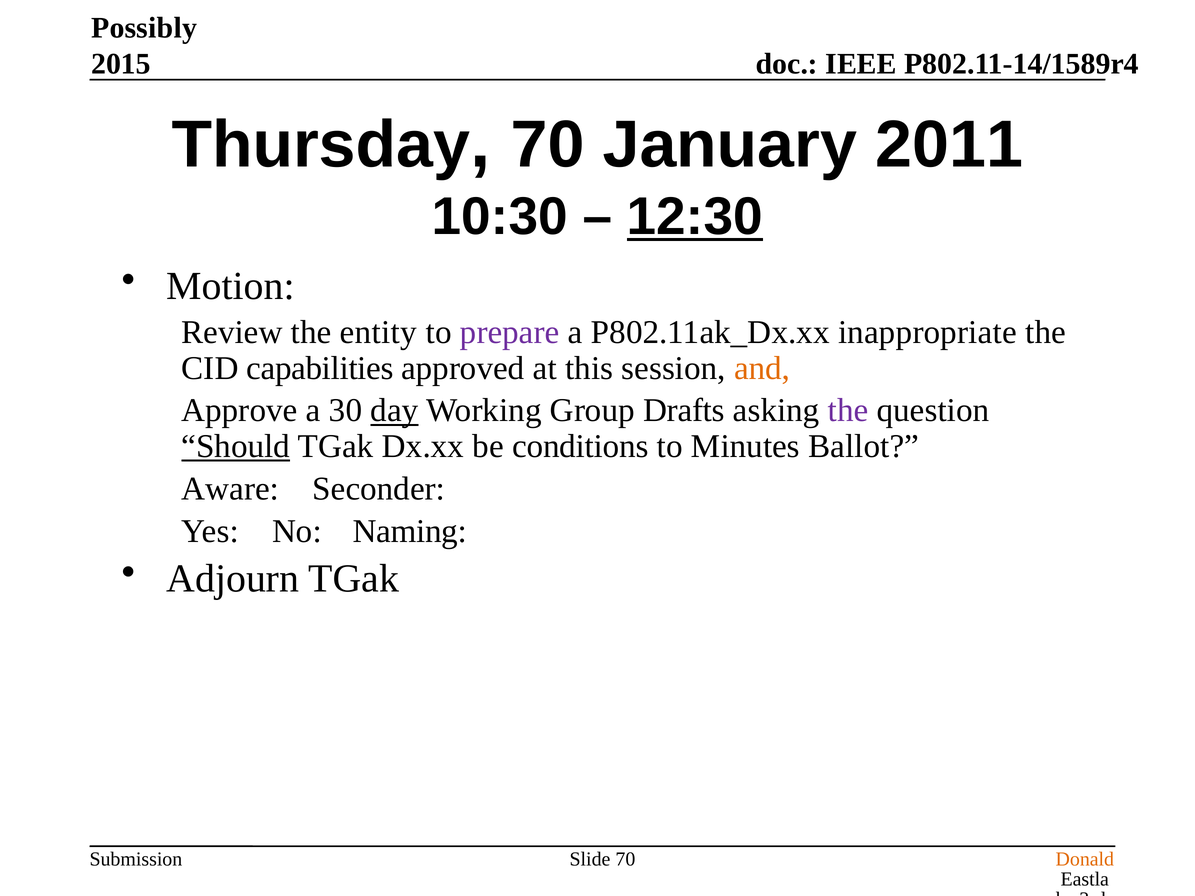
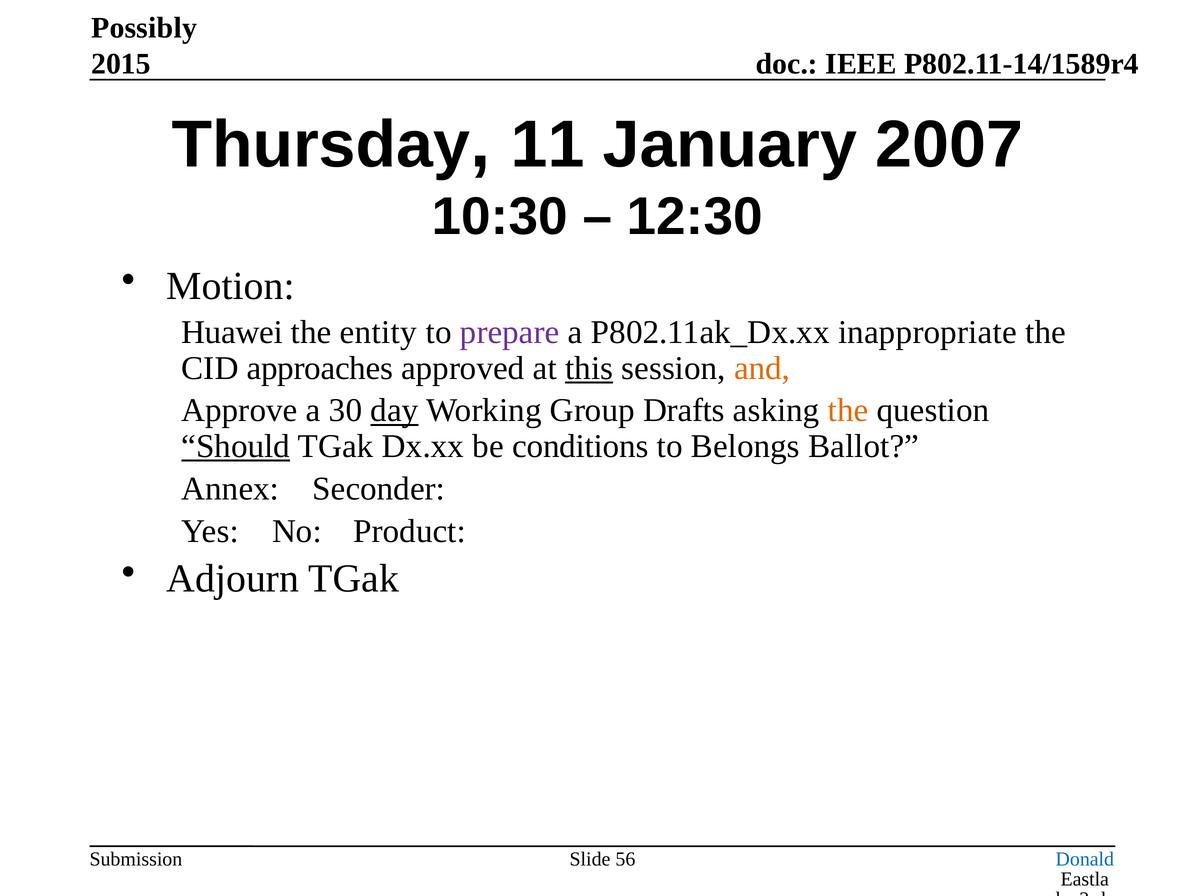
70 at (548, 145): 70 -> 11
2011: 2011 -> 2007
12:30 underline: present -> none
Review: Review -> Huawei
capabilities: capabilities -> approaches
this underline: none -> present
the at (848, 411) colour: purple -> orange
Minutes: Minutes -> Belongs
Aware: Aware -> Annex
Naming: Naming -> Product
Donald colour: orange -> blue
Slide 70: 70 -> 56
